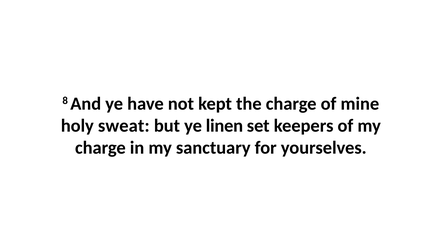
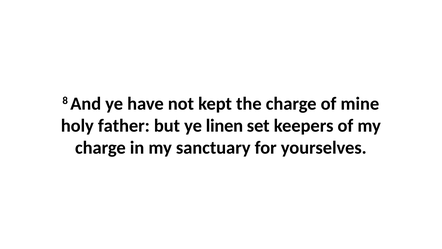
sweat: sweat -> father
